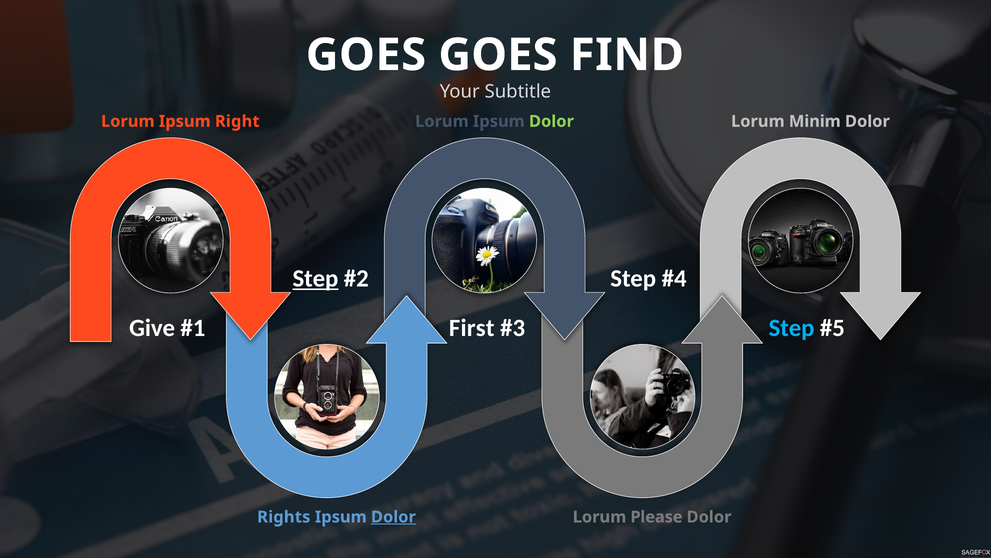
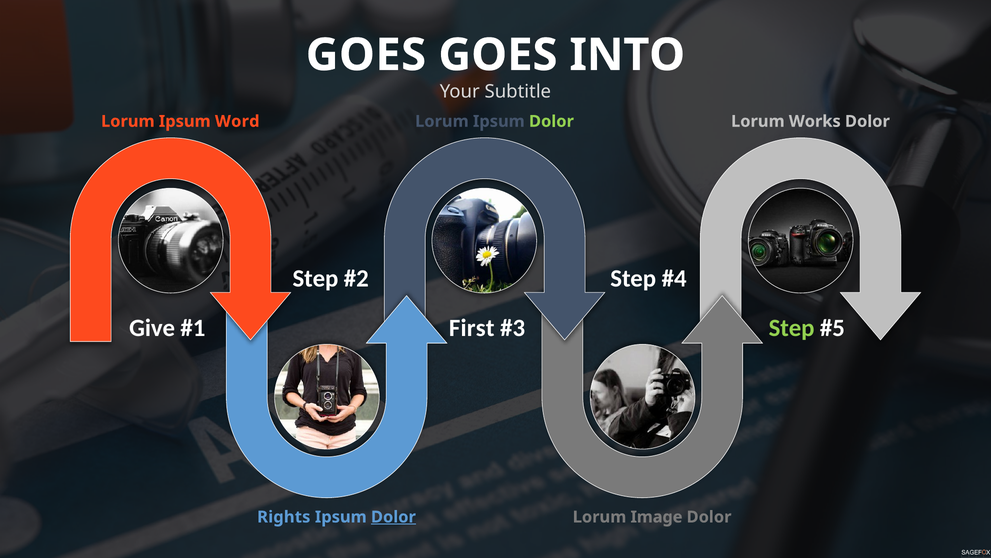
FIND: FIND -> INTO
Right: Right -> Word
Minim: Minim -> Works
Step at (315, 278) underline: present -> none
Step at (792, 328) colour: light blue -> light green
Please: Please -> Image
